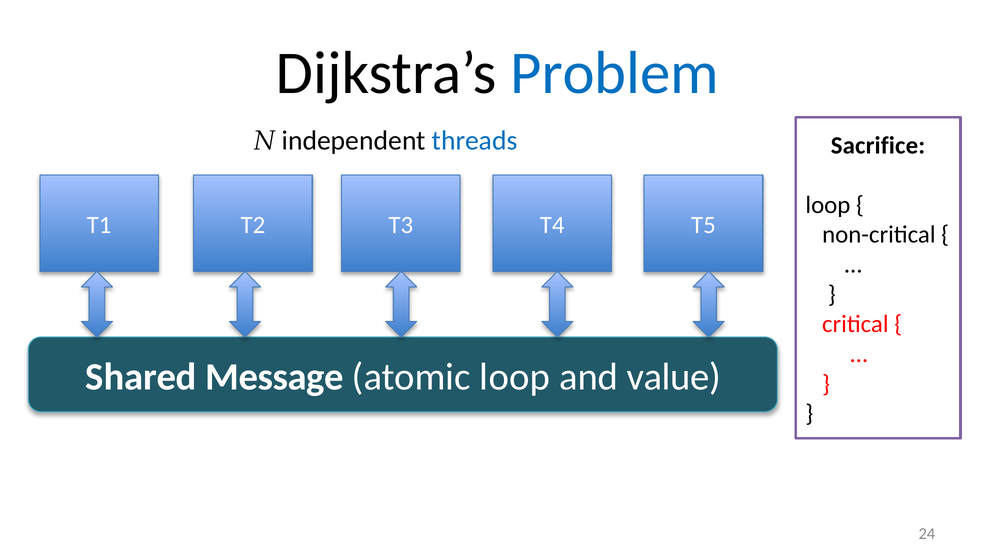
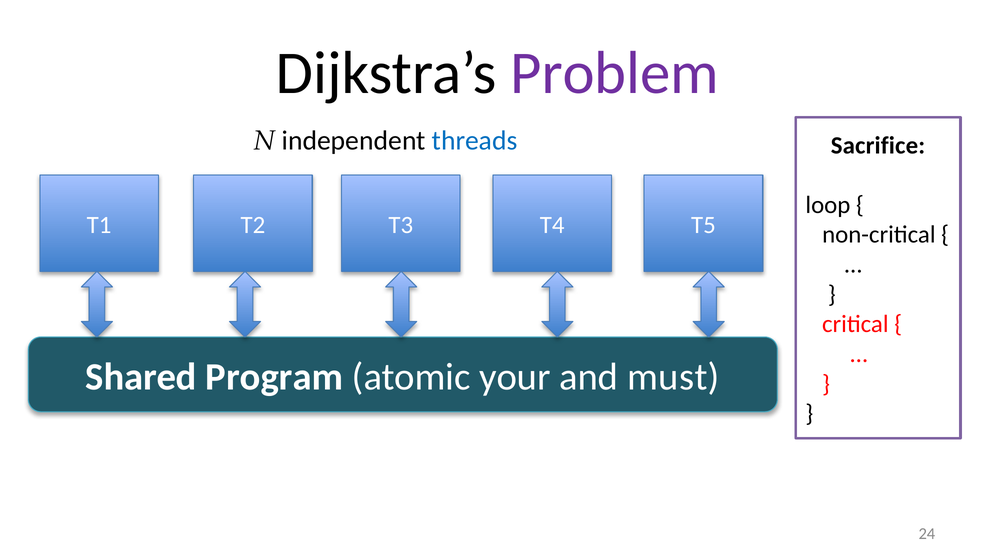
Problem colour: blue -> purple
Message: Message -> Program
atomic loop: loop -> your
value: value -> must
